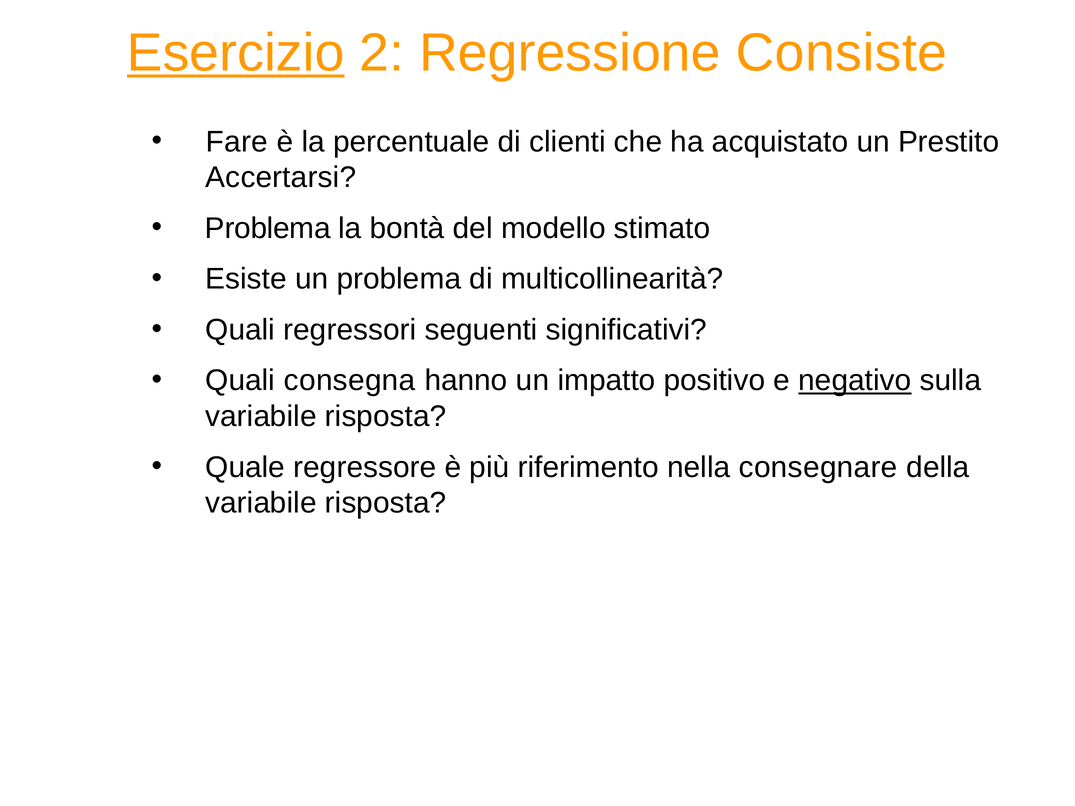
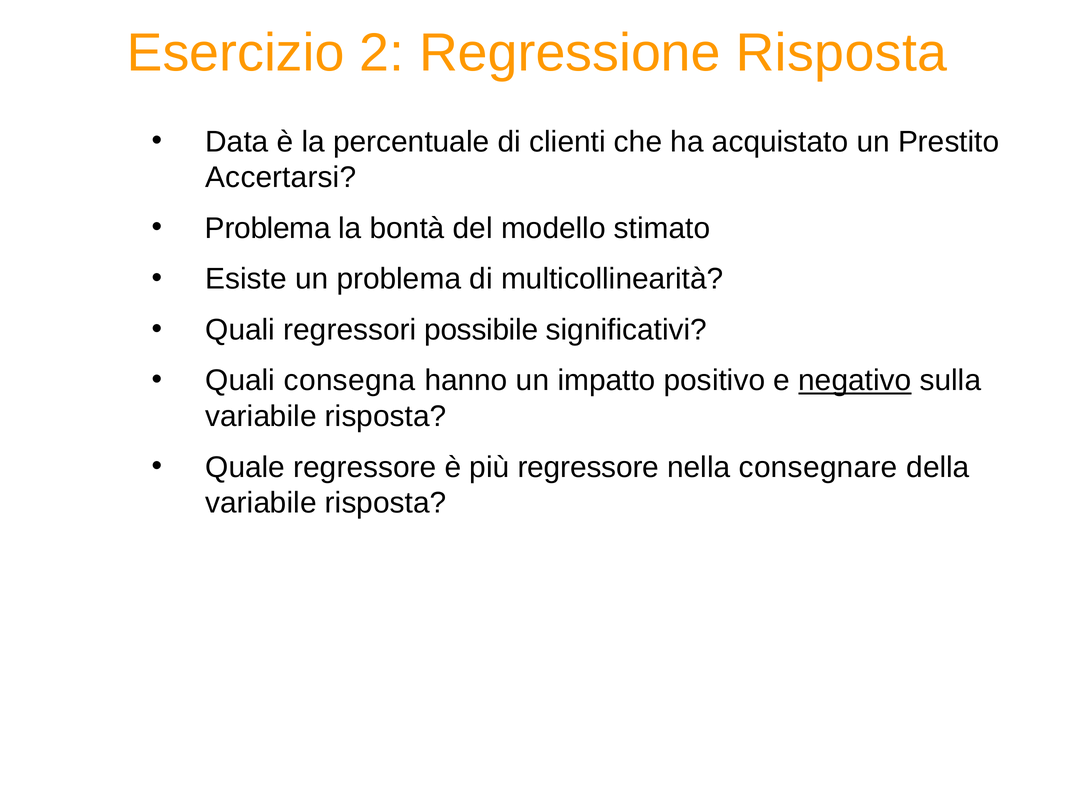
Esercizio underline: present -> none
Regressione Consiste: Consiste -> Risposta
Fare: Fare -> Data
seguenti: seguenti -> possibile
più riferimento: riferimento -> regressore
